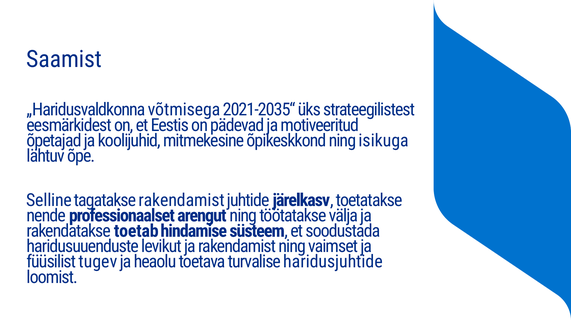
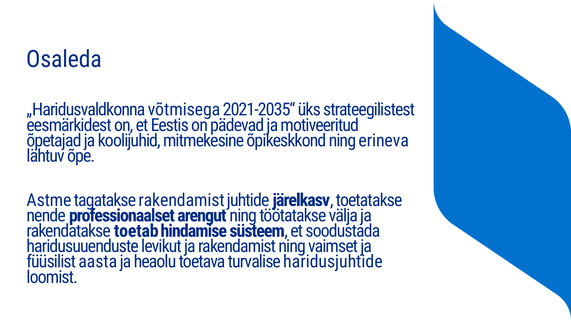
Saamist: Saamist -> Osaleda
isikuga: isikuga -> erineva
Selline: Selline -> Astme
tugev: tugev -> aasta
